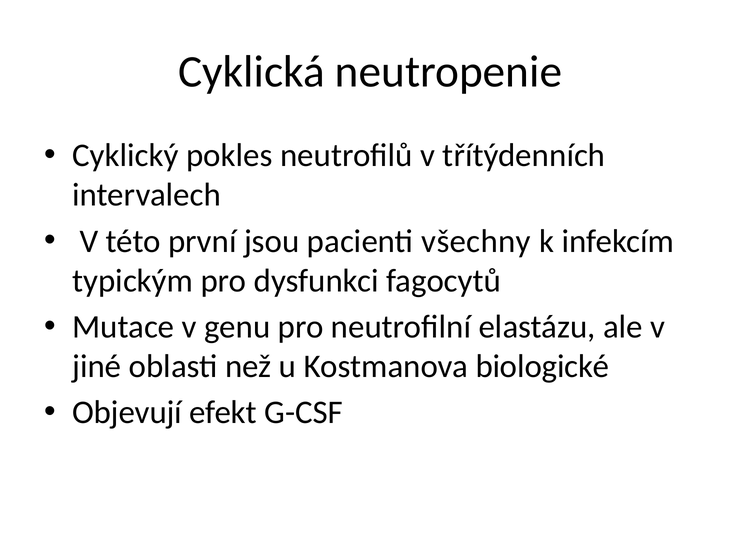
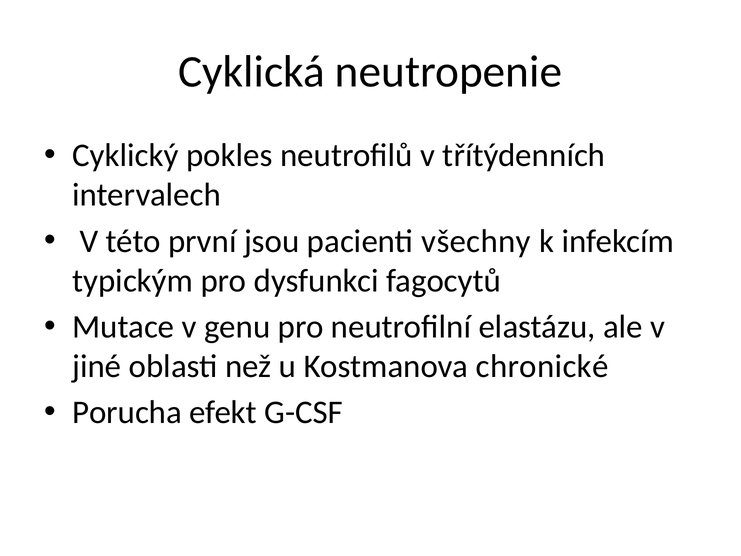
biologické: biologické -> chronické
Objevují: Objevují -> Porucha
